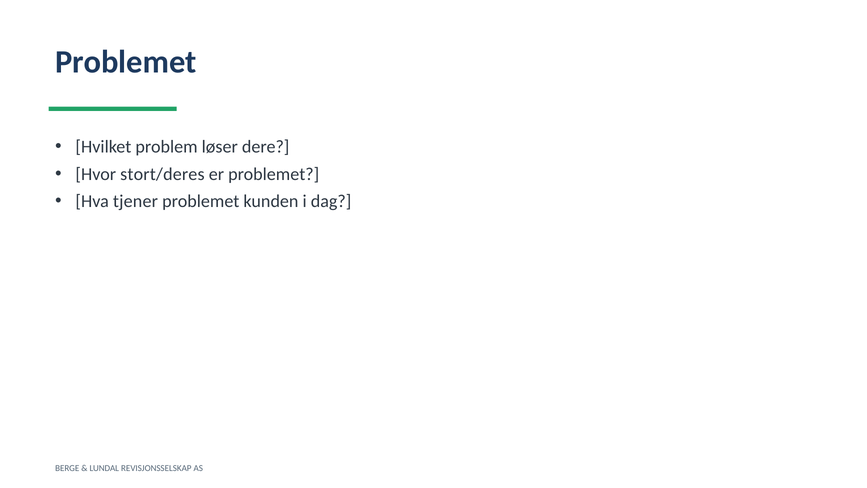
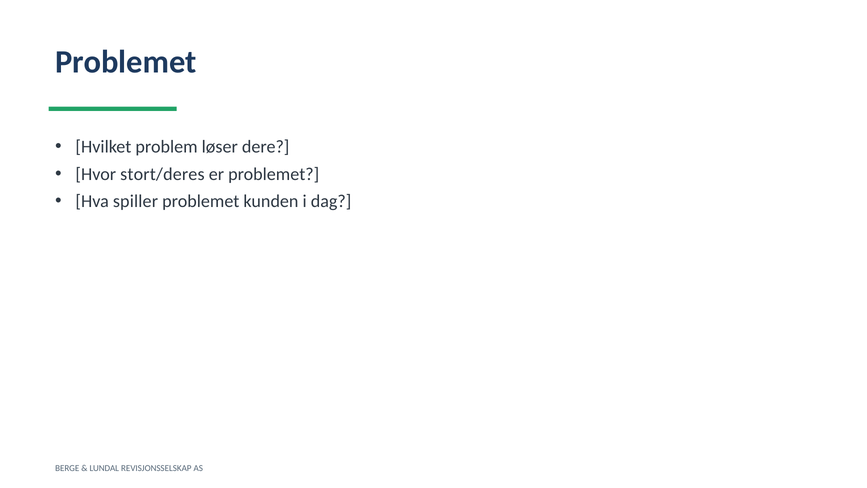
tjener: tjener -> spiller
